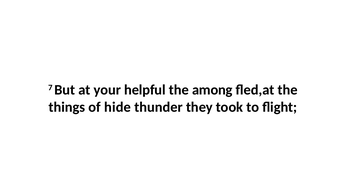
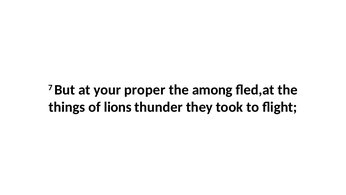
helpful: helpful -> proper
hide: hide -> lions
